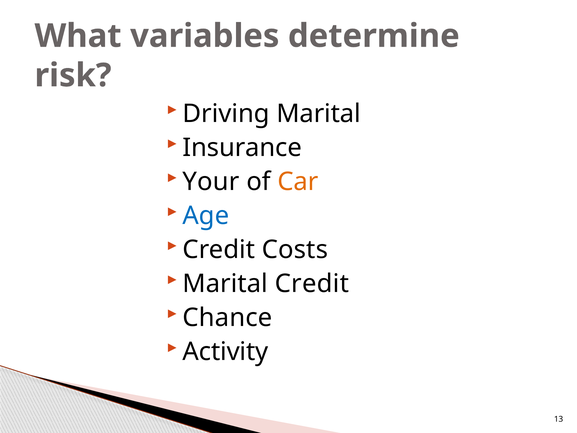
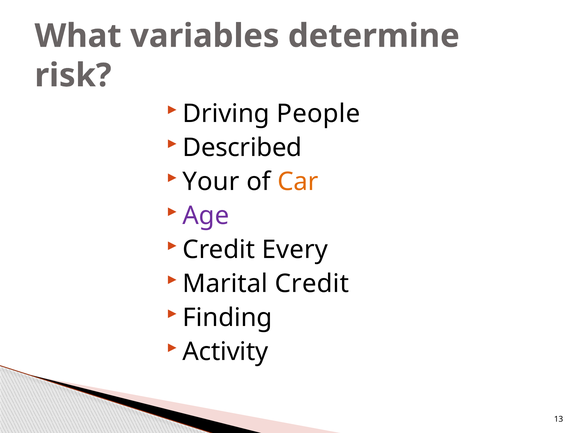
Driving Marital: Marital -> People
Insurance: Insurance -> Described
Age colour: blue -> purple
Costs: Costs -> Every
Chance: Chance -> Finding
